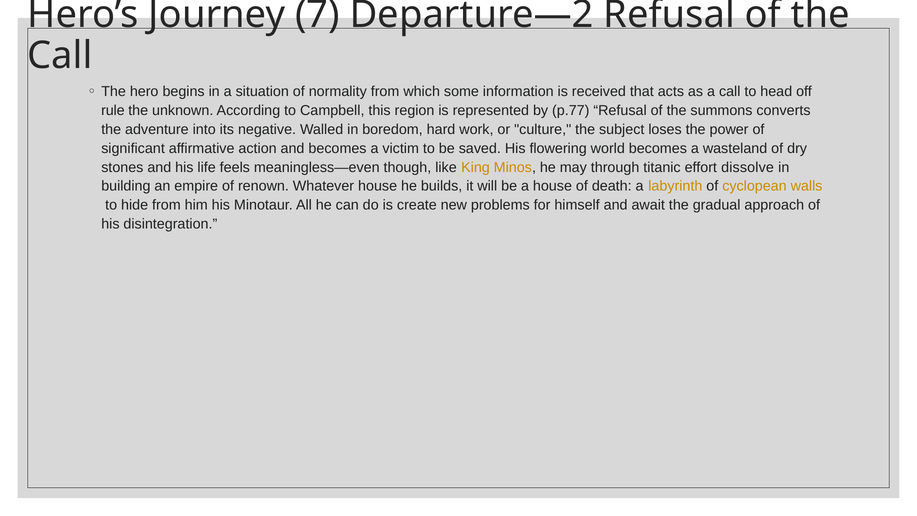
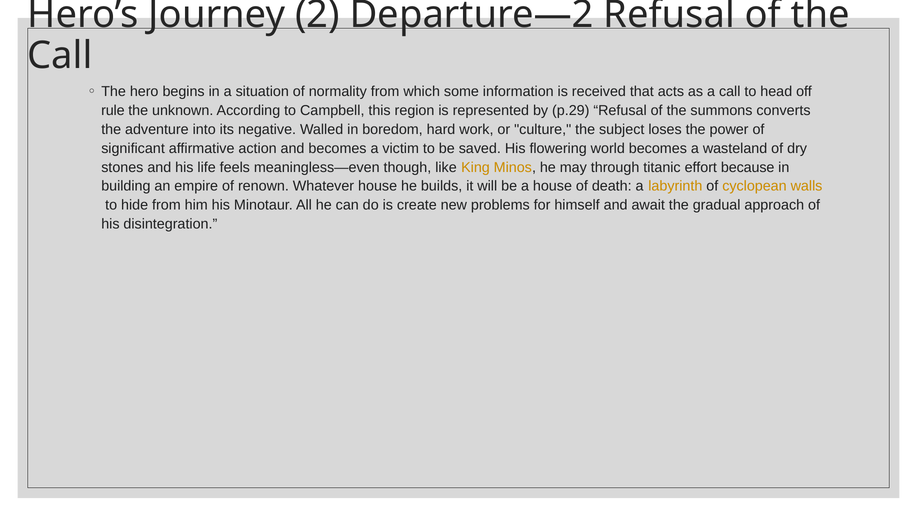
7: 7 -> 2
p.77: p.77 -> p.29
dissolve: dissolve -> because
